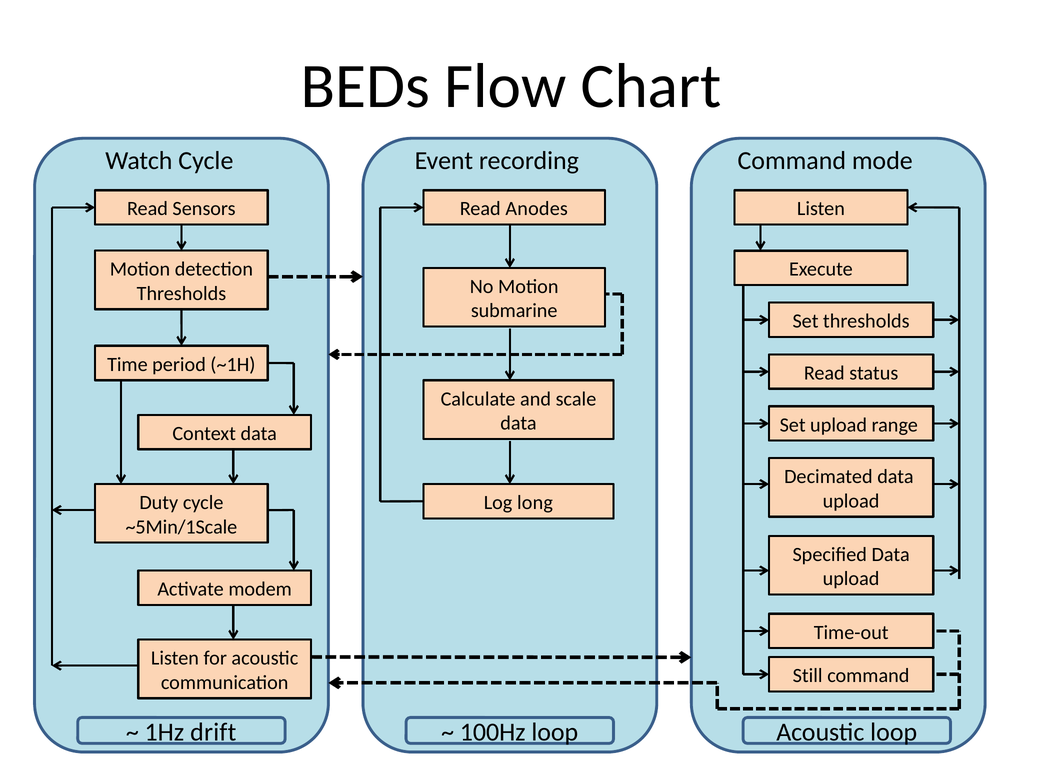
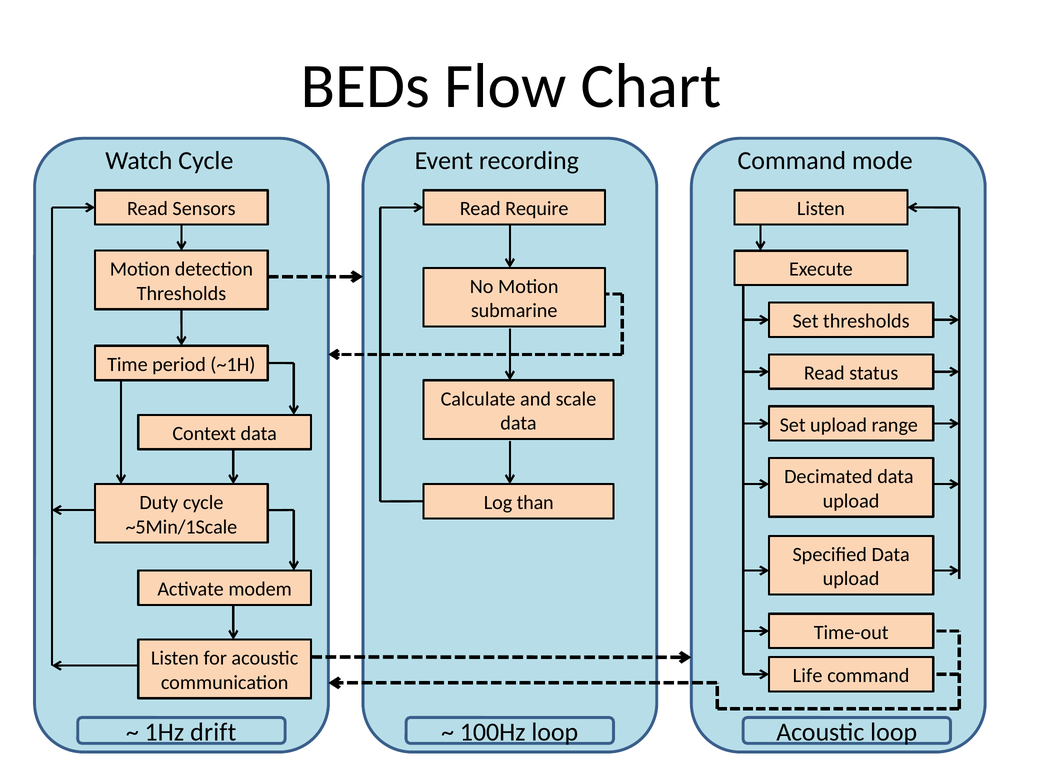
Anodes: Anodes -> Require
long: long -> than
Still: Still -> Life
